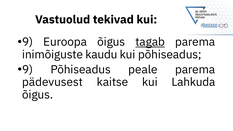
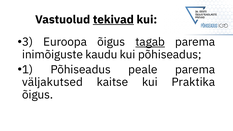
tekivad underline: none -> present
9 at (28, 42): 9 -> 3
9 at (28, 70): 9 -> 1
pädevusest: pädevusest -> väljakutsed
Lahkuda: Lahkuda -> Praktika
